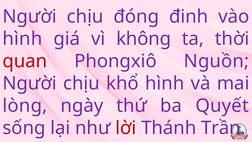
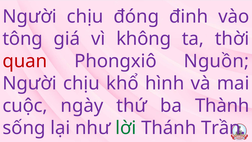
hình at (22, 39): hình -> tông
lòng: lòng -> cuộc
Quyết: Quyết -> Thành
lời colour: red -> green
